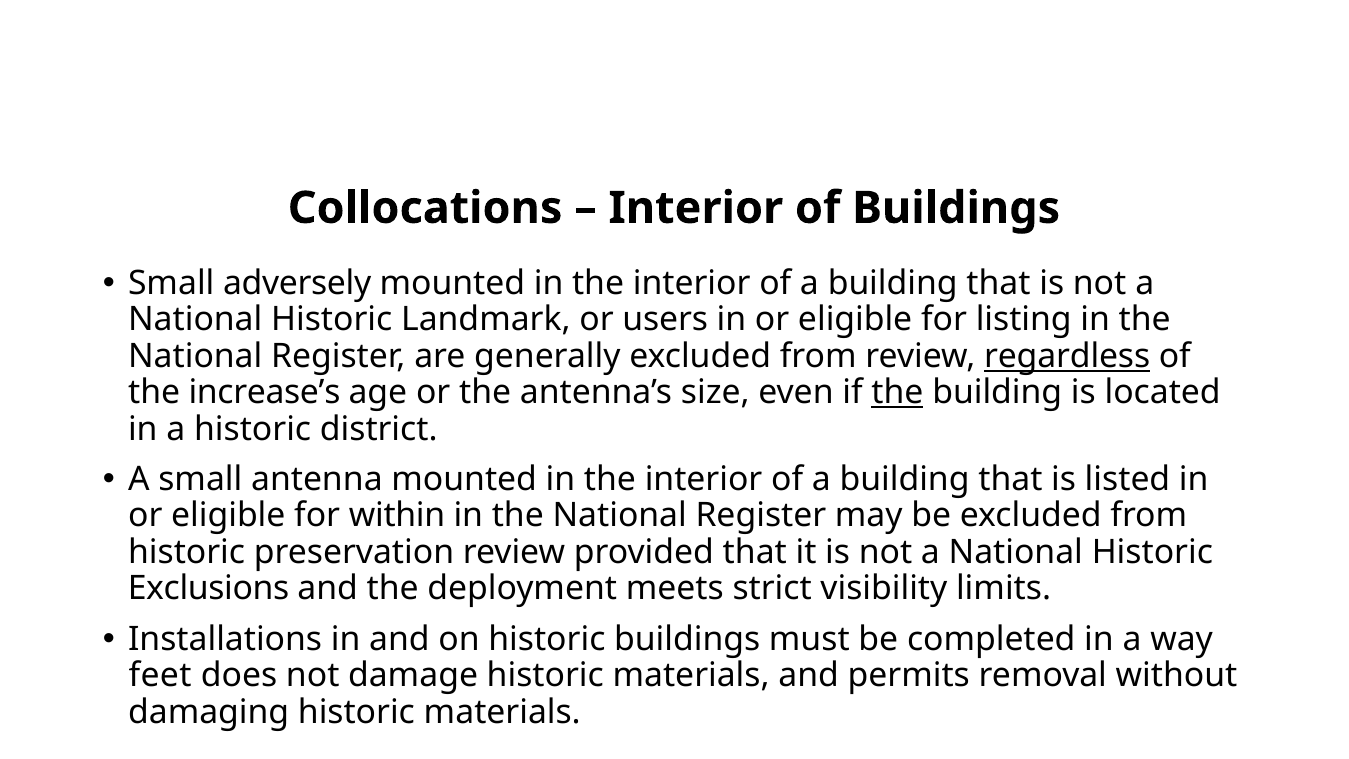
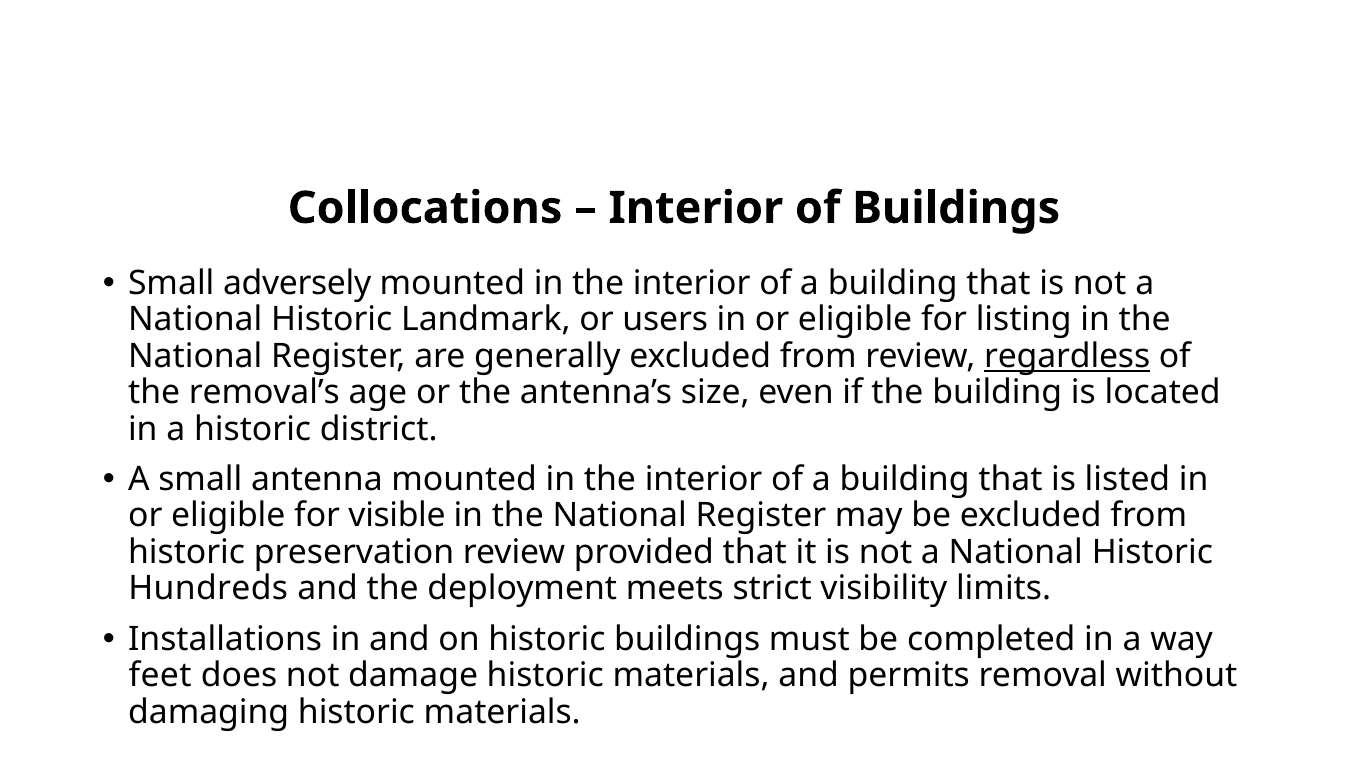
increase’s: increase’s -> removal’s
the at (897, 392) underline: present -> none
within: within -> visible
Exclusions: Exclusions -> Hundreds
